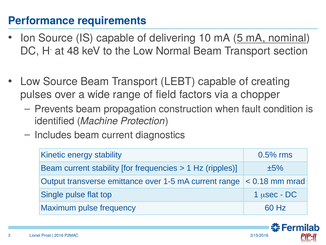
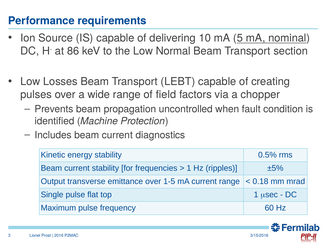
48: 48 -> 86
Low Source: Source -> Losses
construction: construction -> uncontrolled
